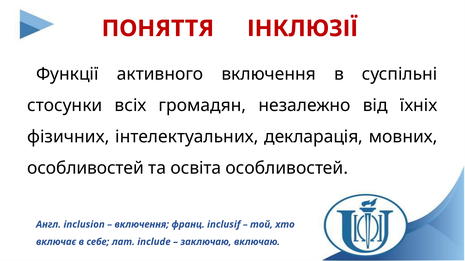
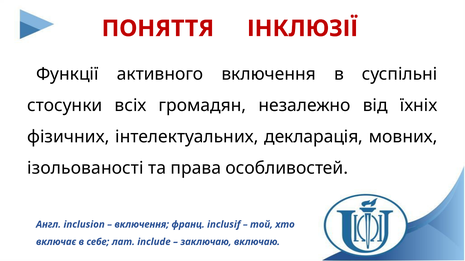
особливостей at (86, 168): особливостей -> ізольованості
освіта: освіта -> права
